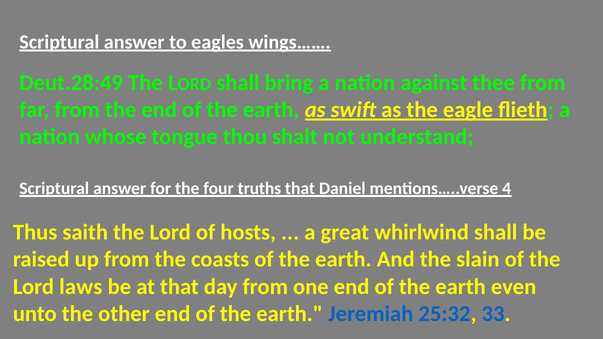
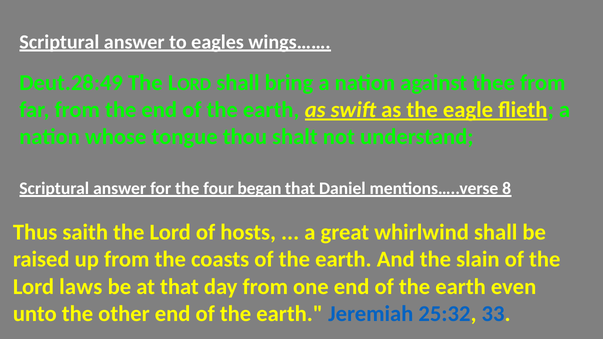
truths: truths -> began
4: 4 -> 8
